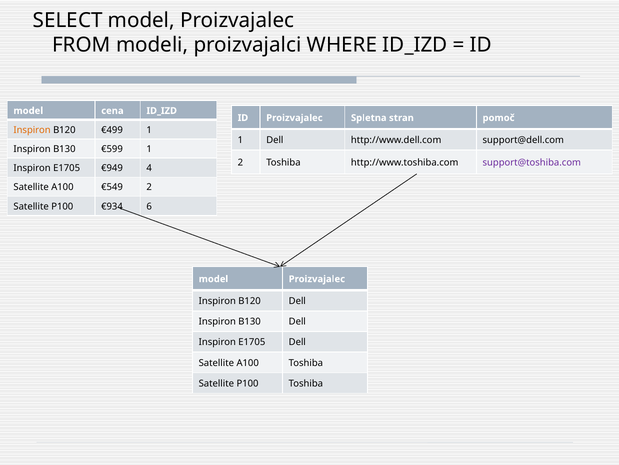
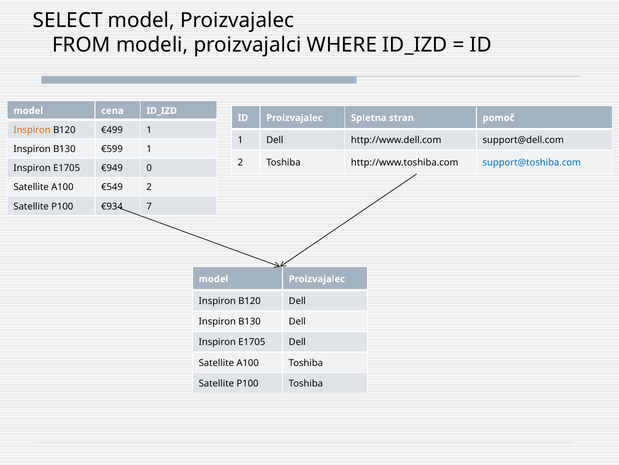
support@toshiba.com colour: purple -> blue
4: 4 -> 0
6: 6 -> 7
